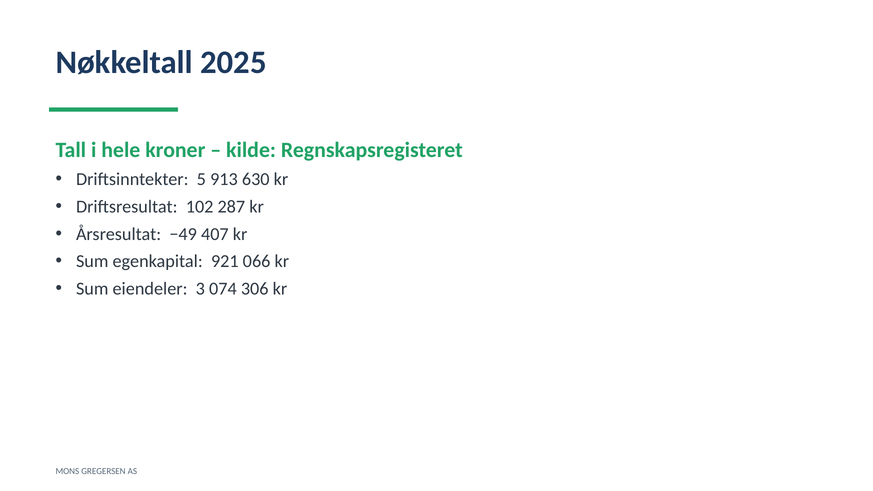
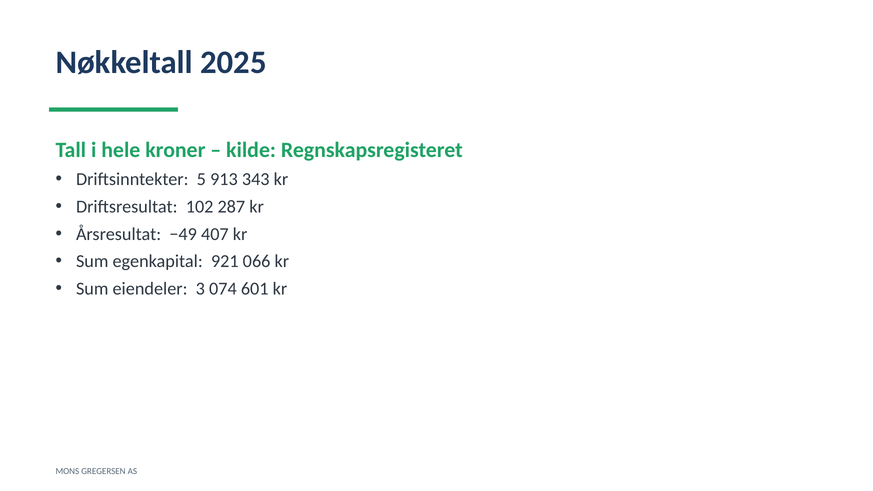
630: 630 -> 343
306: 306 -> 601
